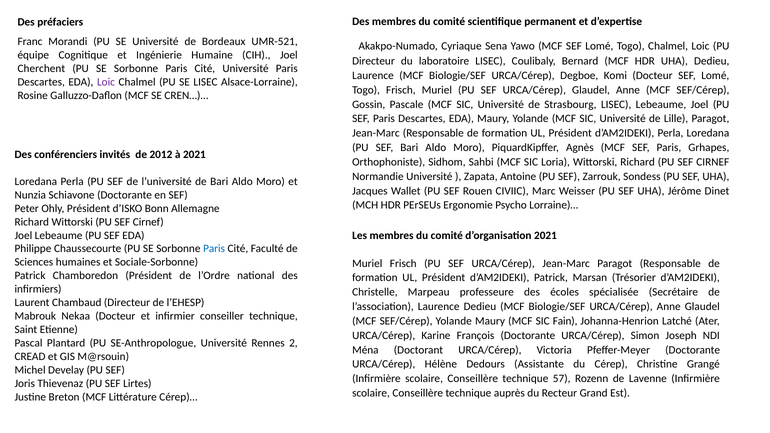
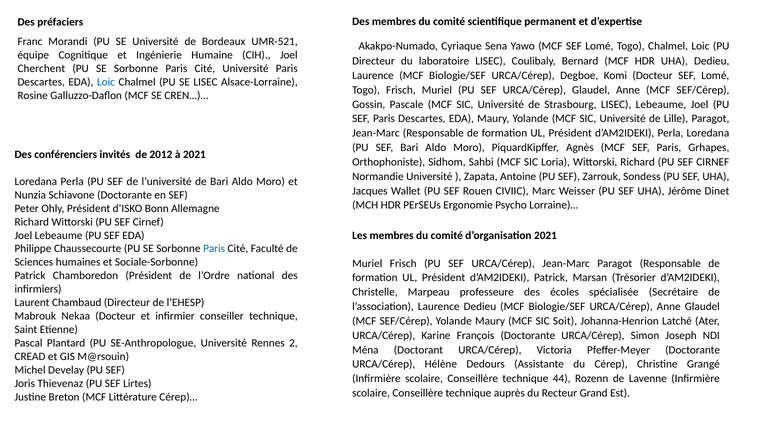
Loic at (106, 82) colour: purple -> blue
Fain: Fain -> Soit
57: 57 -> 44
